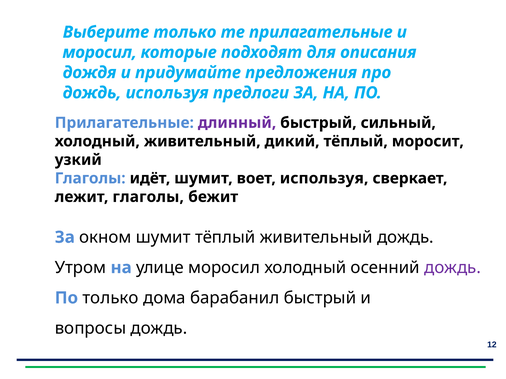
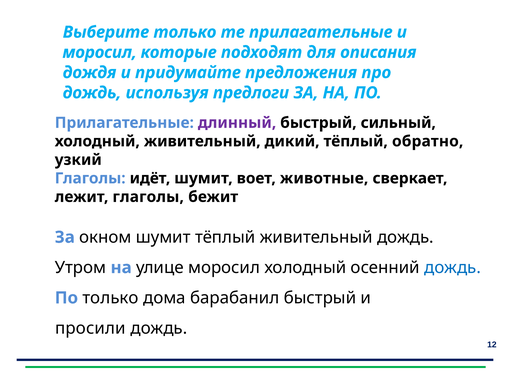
моросит: моросит -> обратно
воет используя: используя -> животные
дождь at (453, 268) colour: purple -> blue
вопросы: вопросы -> просили
